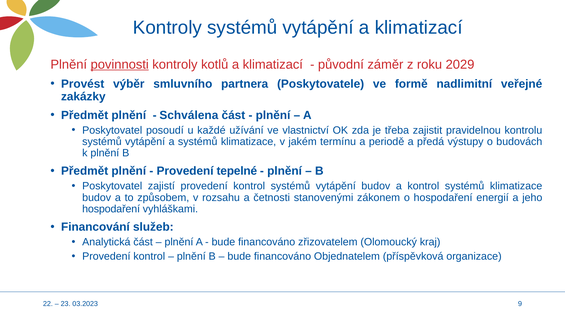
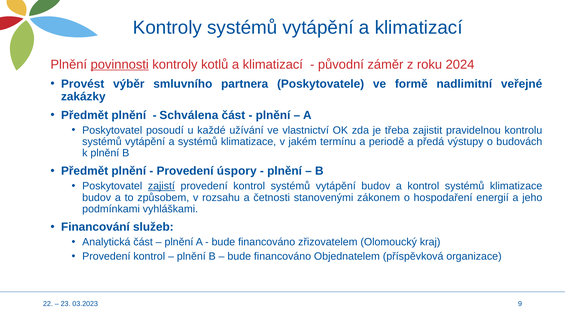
2029: 2029 -> 2024
tepelné: tepelné -> úspory
zajistí underline: none -> present
hospodaření at (111, 209): hospodaření -> podmínkami
